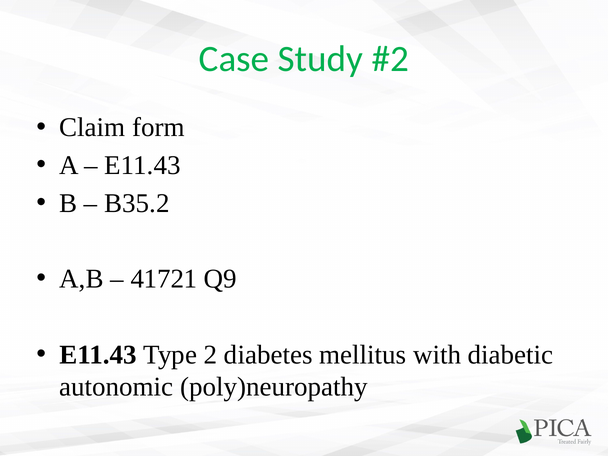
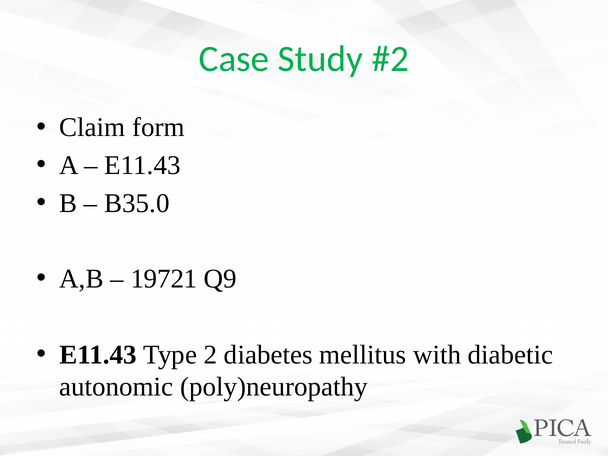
B35.2: B35.2 -> B35.0
41721: 41721 -> 19721
